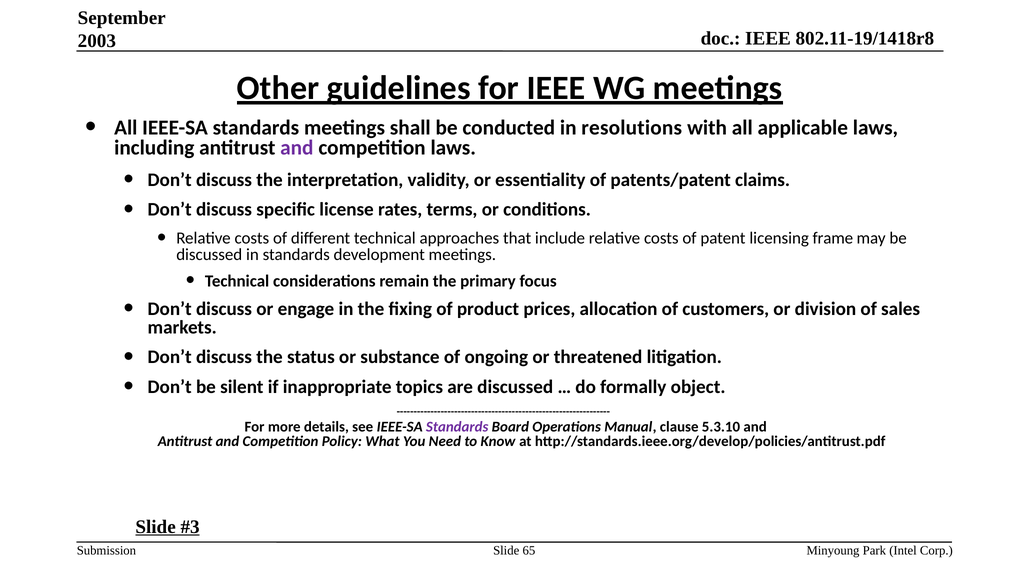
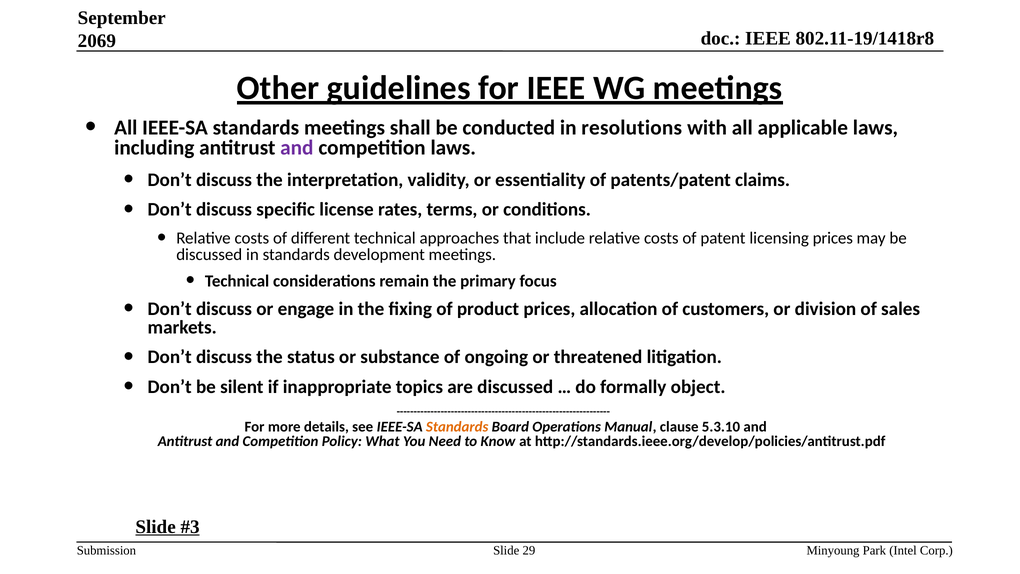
2003: 2003 -> 2069
licensing frame: frame -> prices
Standards at (457, 427) colour: purple -> orange
65: 65 -> 29
